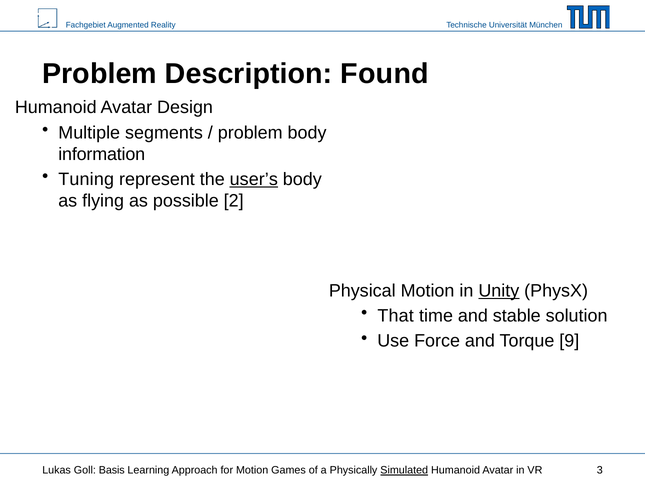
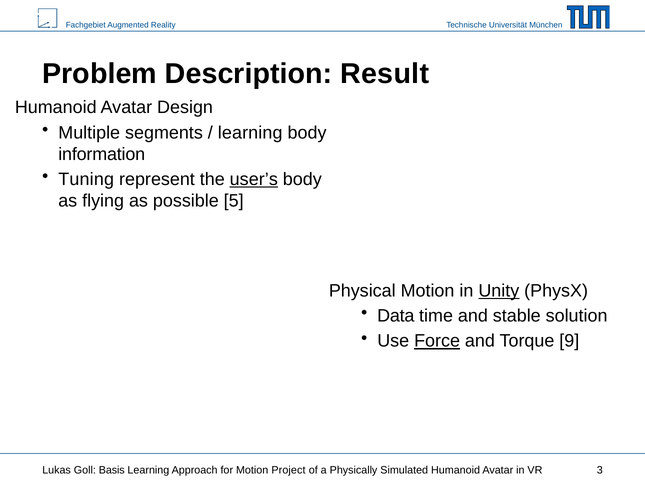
Found: Found -> Result
problem at (250, 133): problem -> learning
2: 2 -> 5
That: That -> Data
Force underline: none -> present
Games: Games -> Project
Simulated underline: present -> none
